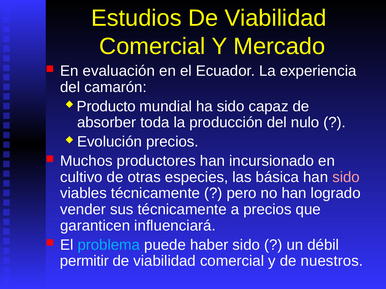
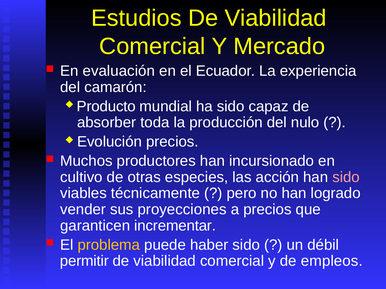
básica: básica -> acción
sus técnicamente: técnicamente -> proyecciones
influenciará: influenciará -> incrementar
problema colour: light blue -> yellow
nuestros: nuestros -> empleos
